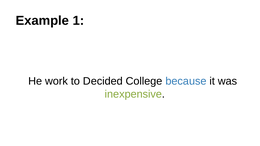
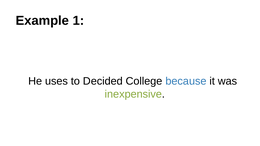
work: work -> uses
